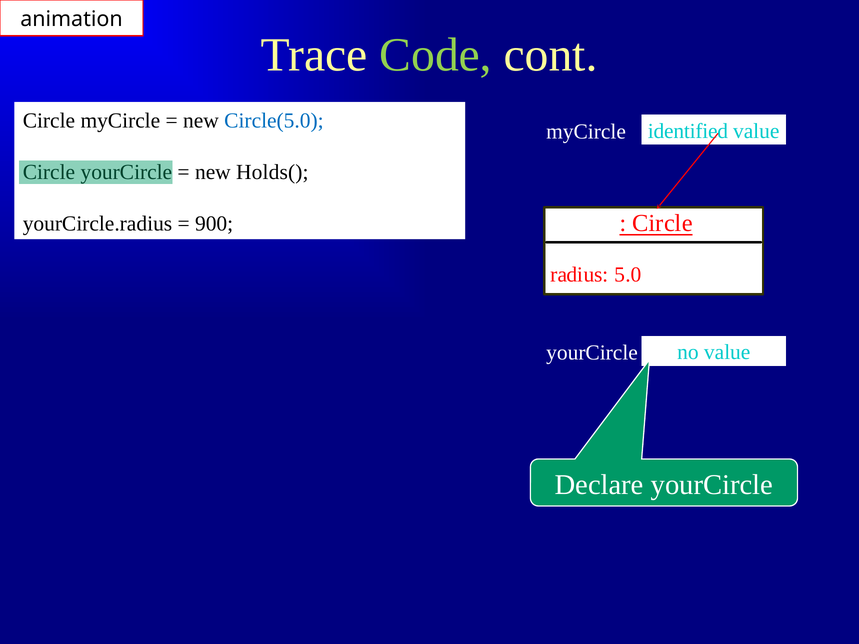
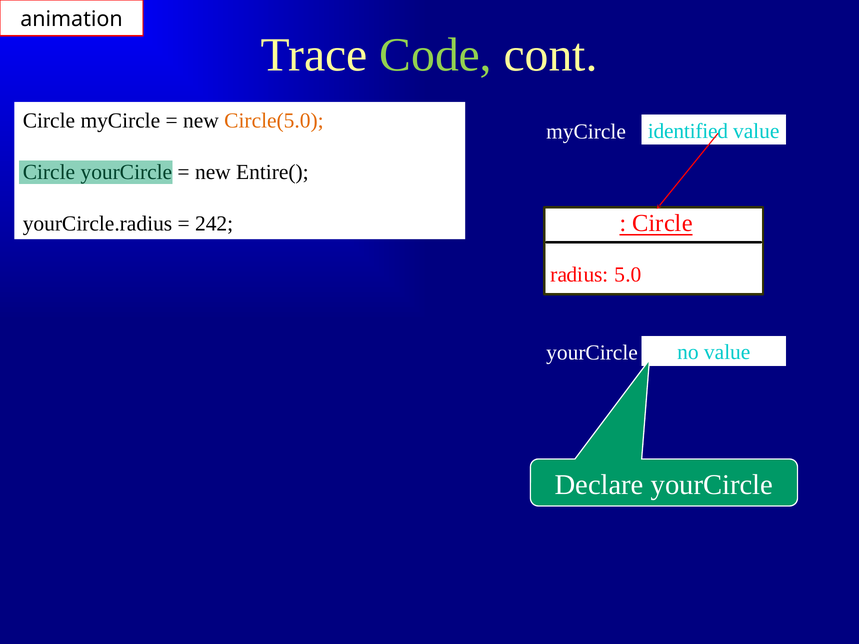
Circle(5.0 colour: blue -> orange
Holds(: Holds( -> Entire(
900: 900 -> 242
